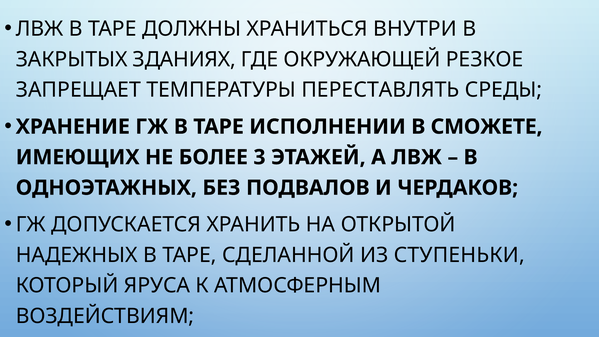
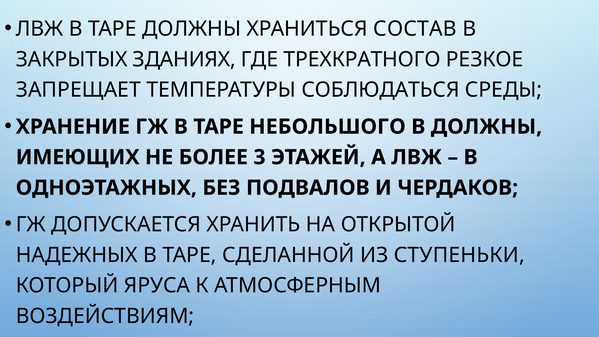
ВНУТРИ: ВНУТРИ -> СОСТАВ
ОКРУЖАЮЩЕЙ: ОКРУЖАЮЩЕЙ -> ТРЕХКРАТНОГО
ПЕРЕСТАВЛЯТЬ: ПЕРЕСТАВЛЯТЬ -> СОБЛЮДАТЬСЯ
ИСПОЛНЕНИИ: ИСПОЛНЕНИИ -> НЕБОЛЬШОГО
В СМОЖЕТЕ: СМОЖЕТЕ -> ДОЛЖНЫ
